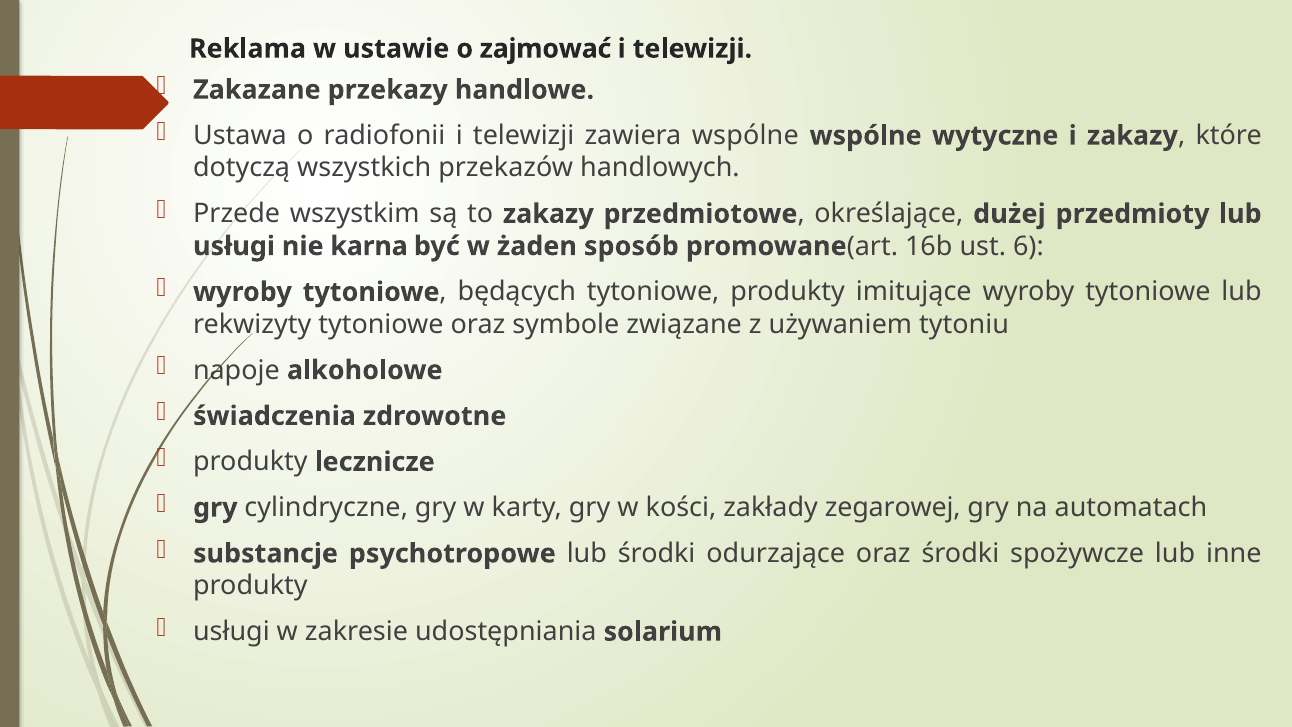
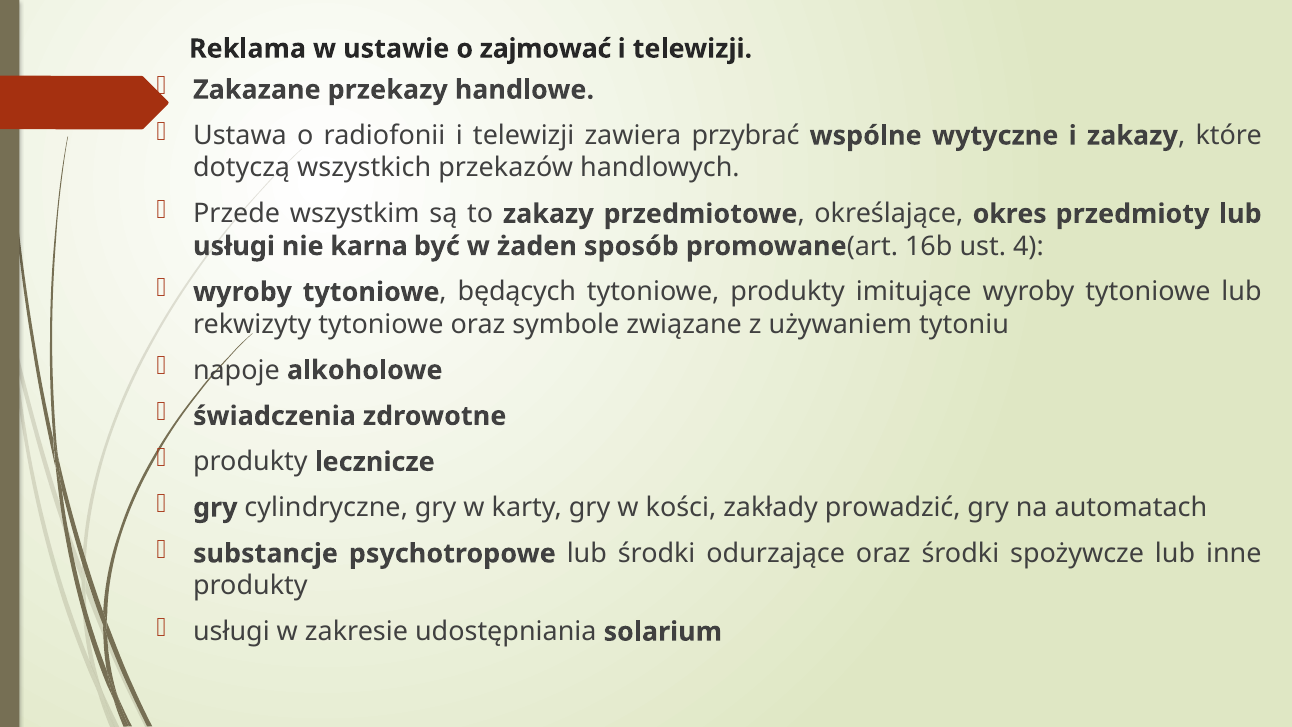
zawiera wspólne: wspólne -> przybrać
dużej: dużej -> okres
6: 6 -> 4
zegarowej: zegarowej -> prowadzić
